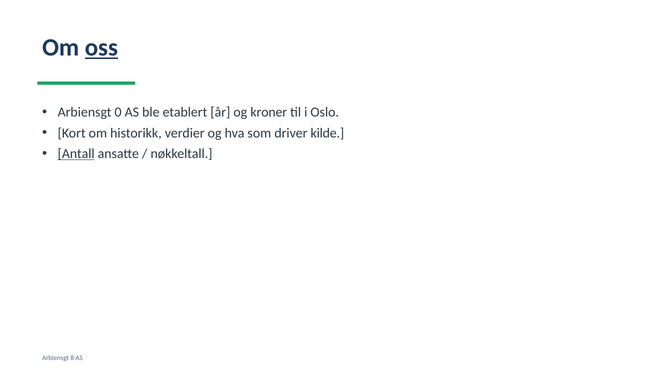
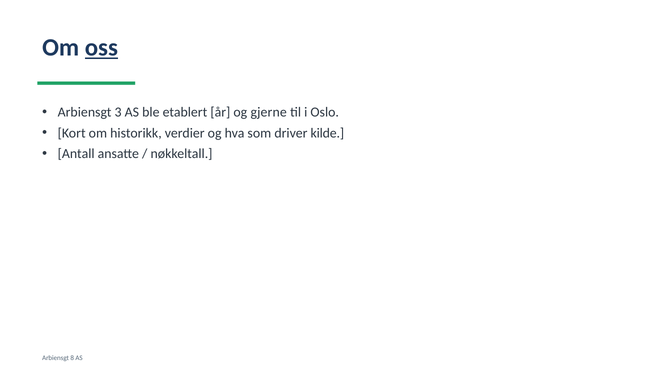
0: 0 -> 3
kroner: kroner -> gjerne
Antall underline: present -> none
